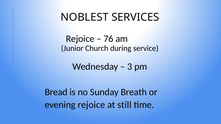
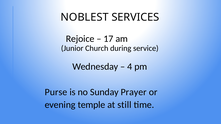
76: 76 -> 17
3: 3 -> 4
Bread: Bread -> Purse
Breath: Breath -> Prayer
evening rejoice: rejoice -> temple
